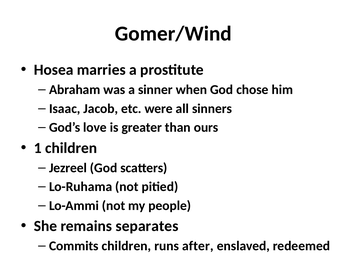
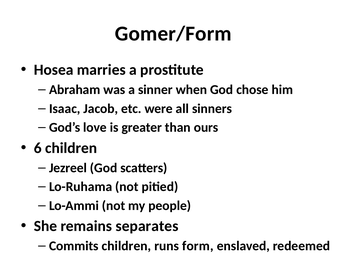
Gomer/Wind: Gomer/Wind -> Gomer/Form
1: 1 -> 6
after: after -> form
